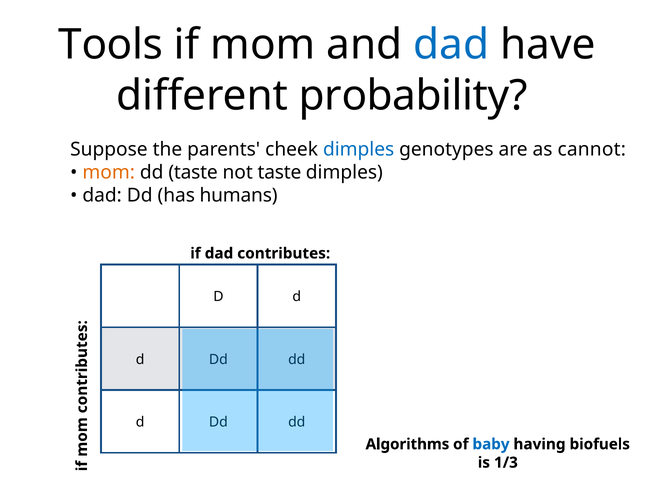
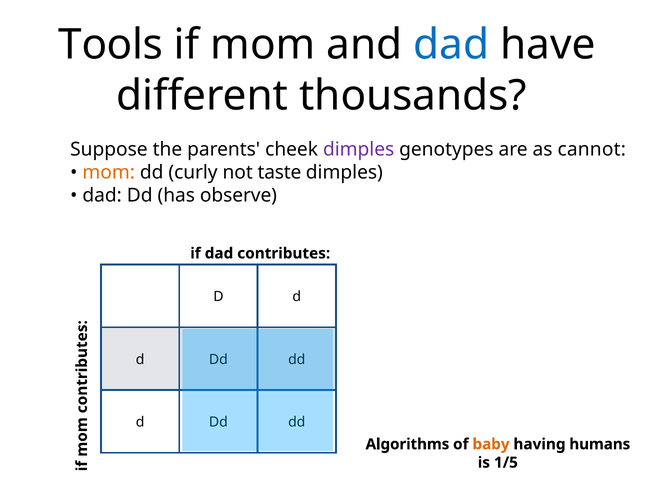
probability: probability -> thousands
dimples at (359, 149) colour: blue -> purple
dd taste: taste -> curly
humans: humans -> observe
baby colour: blue -> orange
biofuels: biofuels -> humans
1/3: 1/3 -> 1/5
